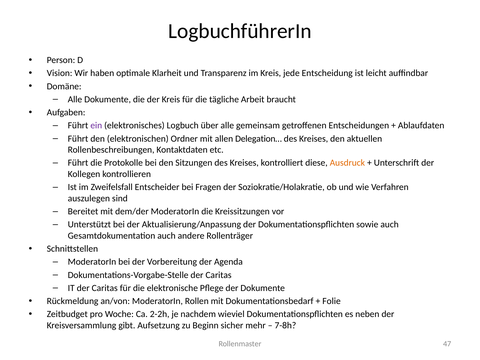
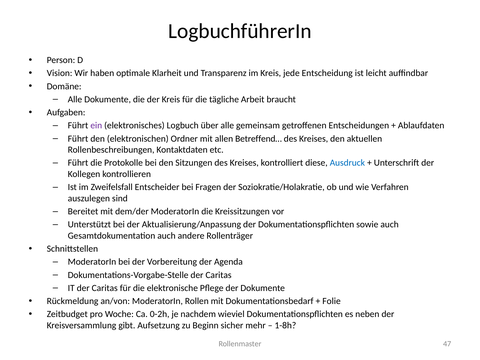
Delegation…: Delegation… -> Betreffend…
Ausdruck colour: orange -> blue
2-2h: 2-2h -> 0-2h
7-8h: 7-8h -> 1-8h
